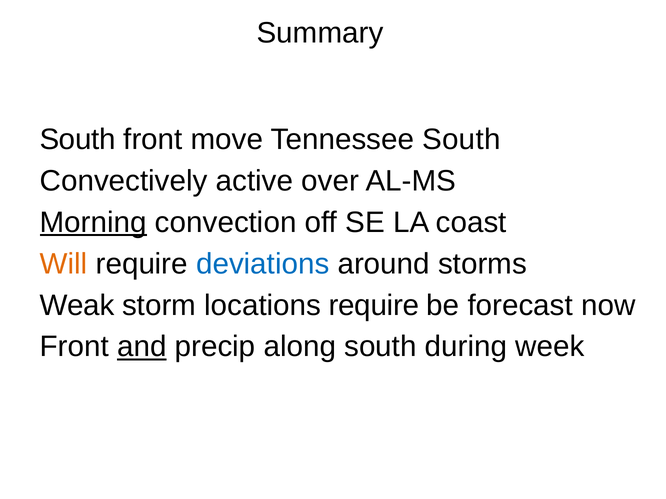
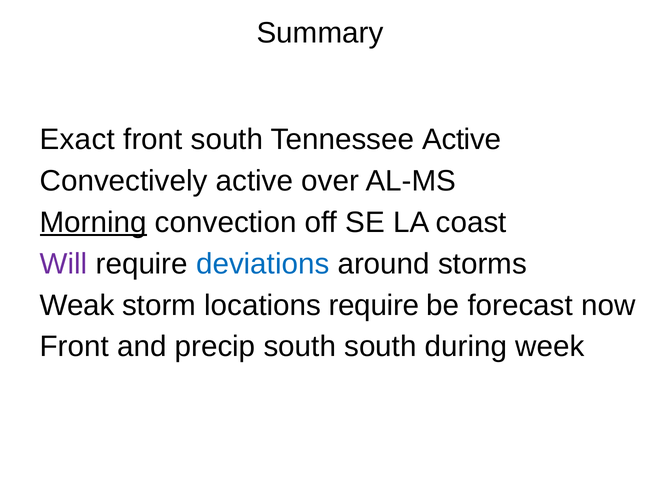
South at (78, 140): South -> Exact
front move: move -> south
Tennessee South: South -> Active
Will colour: orange -> purple
and underline: present -> none
precip along: along -> south
